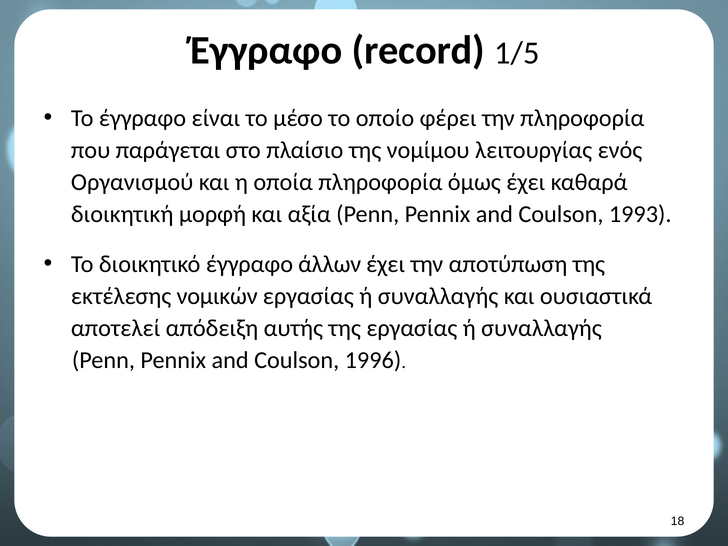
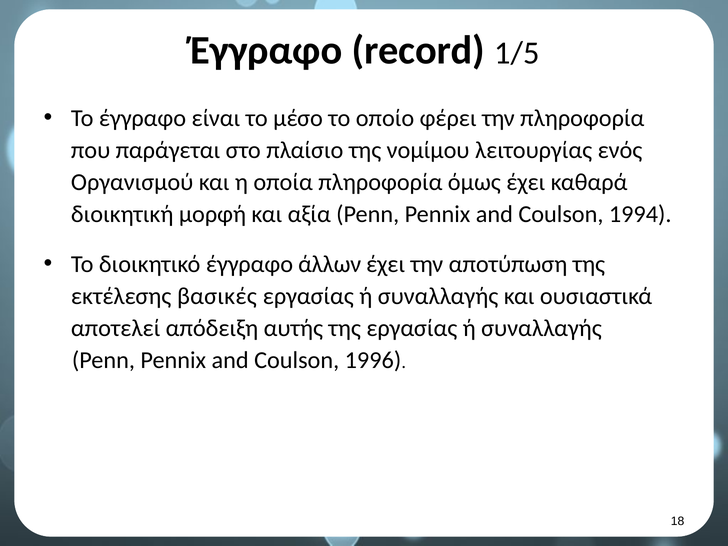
1993: 1993 -> 1994
νομικών: νομικών -> βασικές
